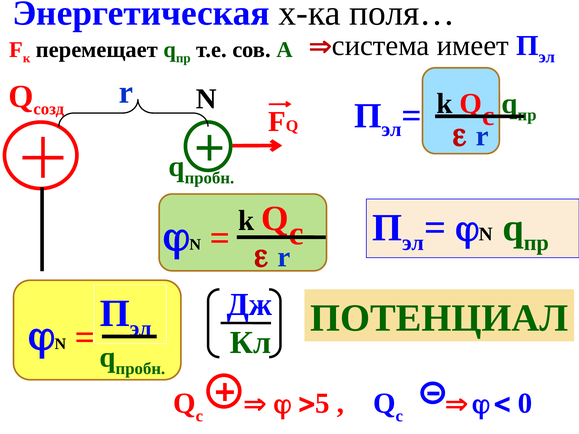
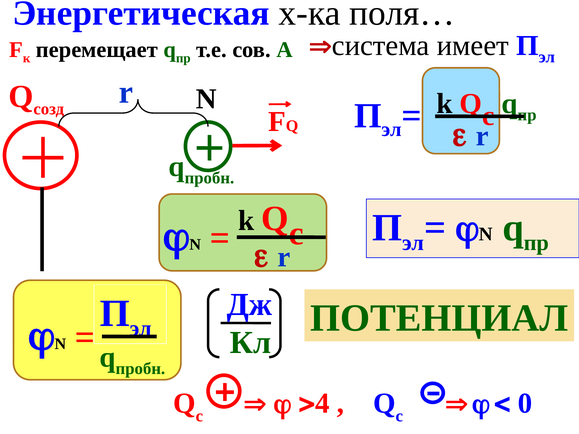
5: 5 -> 4
